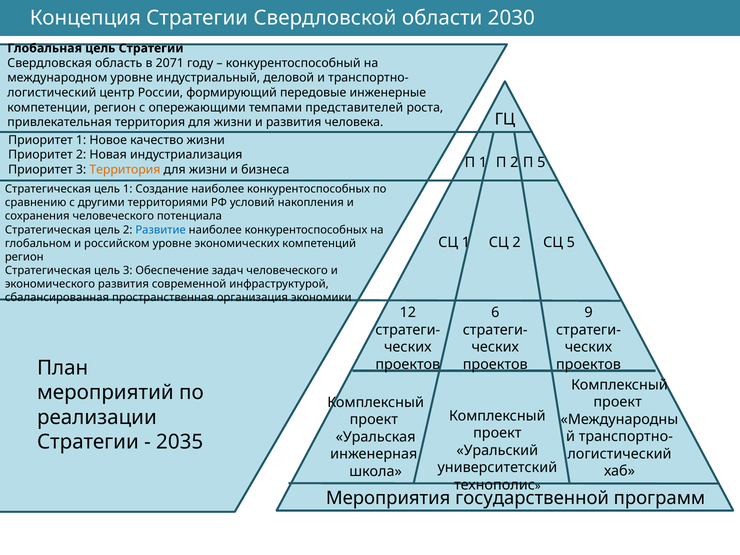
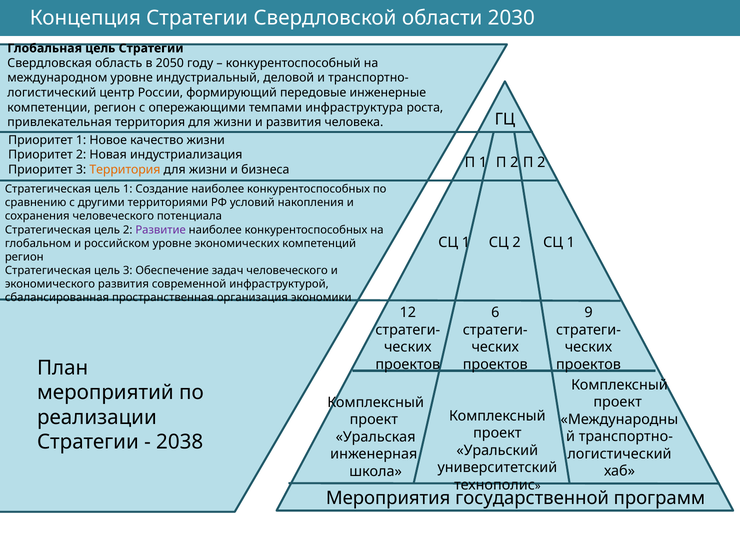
2071: 2071 -> 2050
представителей: представителей -> инфраструктура
2 П 5: 5 -> 2
Развитие colour: blue -> purple
2 СЦ 5: 5 -> 1
2035: 2035 -> 2038
